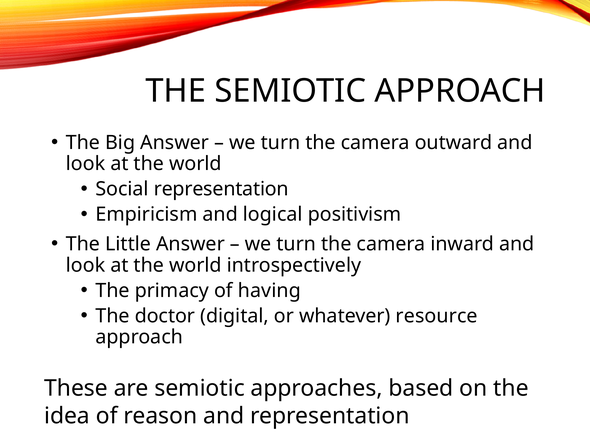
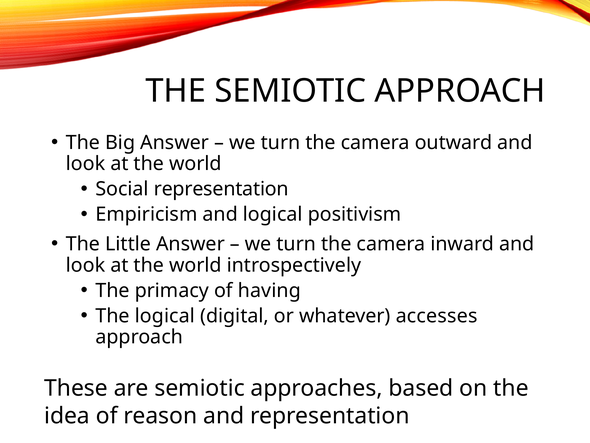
The doctor: doctor -> logical
resource: resource -> accesses
